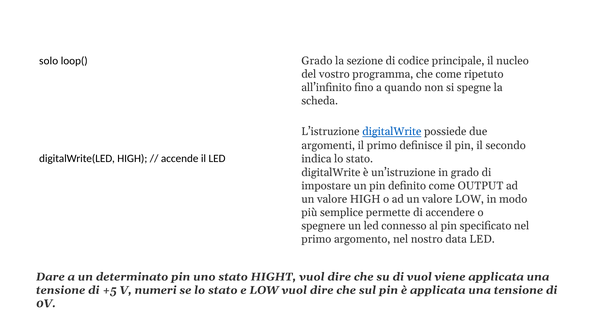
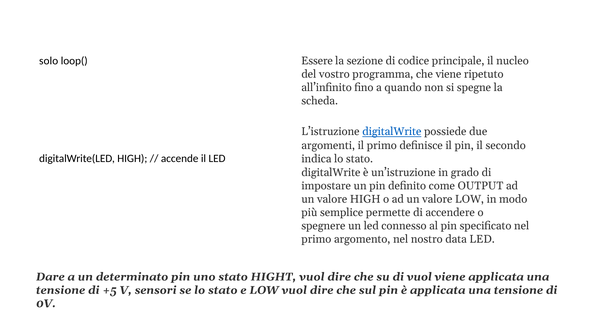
loop( Grado: Grado -> Essere
che come: come -> viene
numeri: numeri -> sensori
